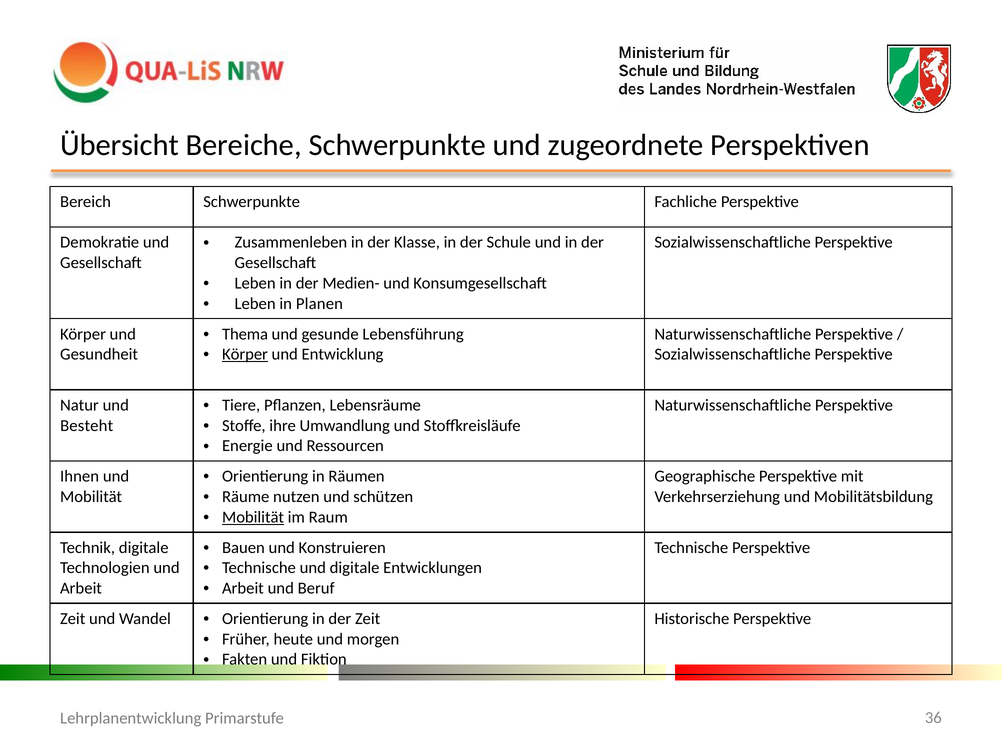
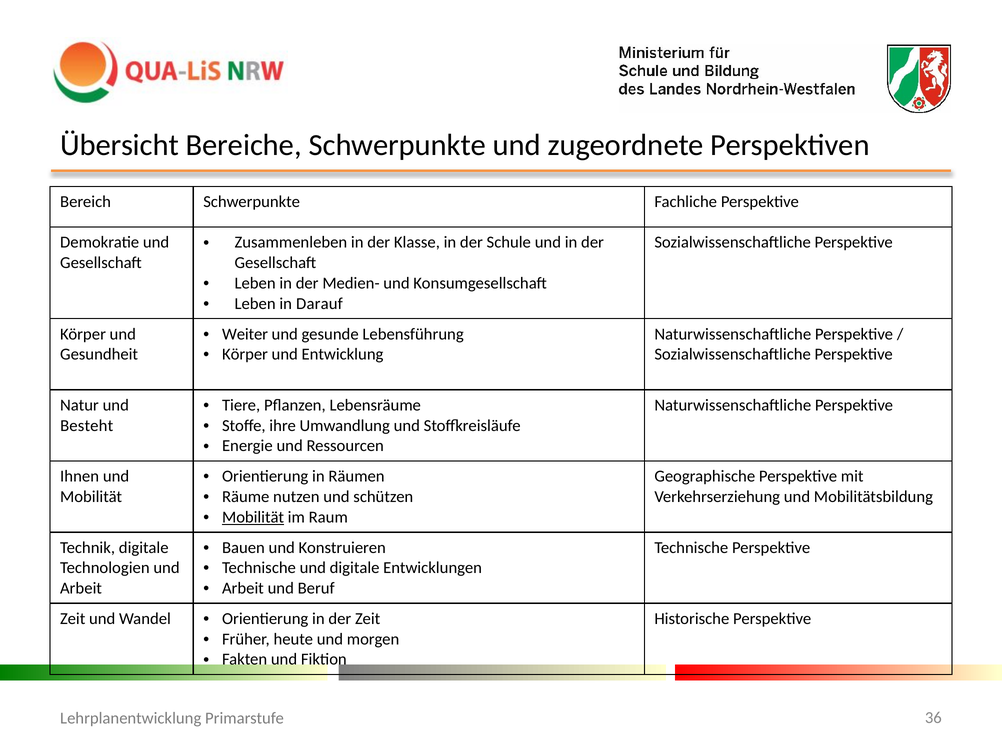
Planen: Planen -> Darauf
Thema: Thema -> Weiter
Körper at (245, 354) underline: present -> none
